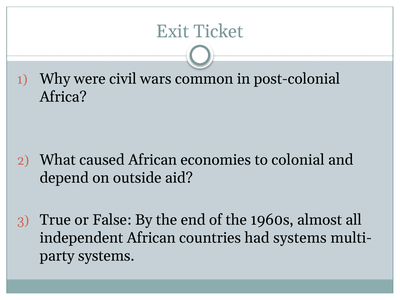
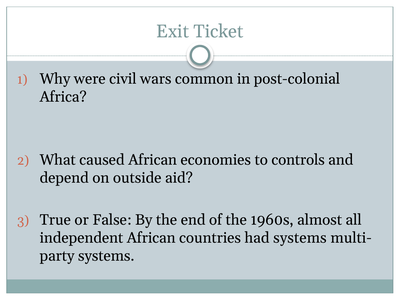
colonial: colonial -> controls
